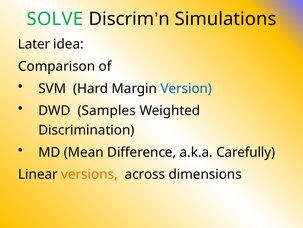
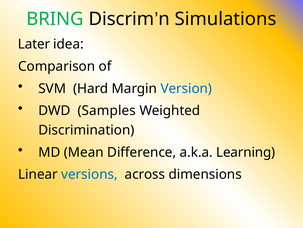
SOLVE: SOLVE -> BRING
Carefully: Carefully -> Learning
versions colour: orange -> blue
